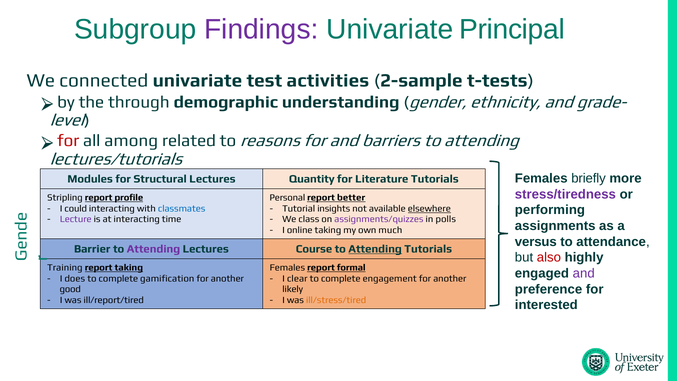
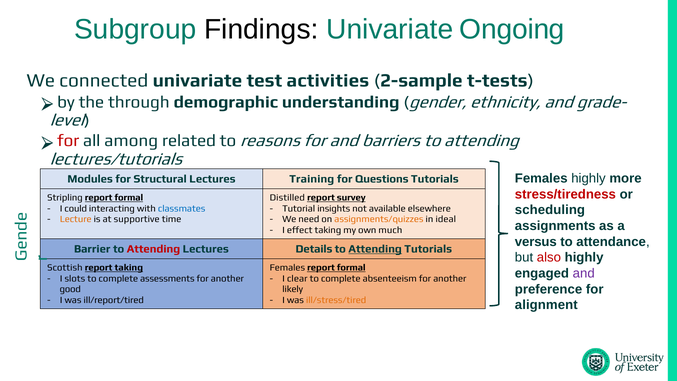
Findings colour: purple -> black
Principal: Principal -> Ongoing
Females briefly: briefly -> highly
Quantity: Quantity -> Training
Literature: Literature -> Questions
stress/tiredness colour: purple -> red
profile at (129, 198): profile -> formal
Personal: Personal -> Distilled
better: better -> survey
performing: performing -> scheduling
elsewhere underline: present -> none
Lecture colour: purple -> orange
at interacting: interacting -> supportive
class: class -> need
assignments/quizzes colour: purple -> orange
polls: polls -> ideal
online: online -> effect
Attending at (153, 249) colour: purple -> red
Course: Course -> Details
Training: Training -> Scottish
does: does -> slots
gamification: gamification -> assessments
engagement: engagement -> absenteeism
interested: interested -> alignment
